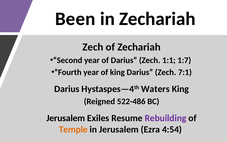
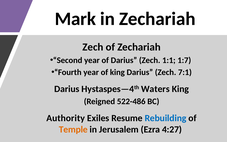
Been: Been -> Mark
Jerusalem at (66, 118): Jerusalem -> Authority
Rebuilding colour: purple -> blue
4:54: 4:54 -> 4:27
